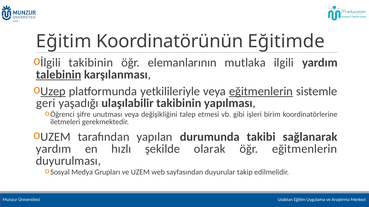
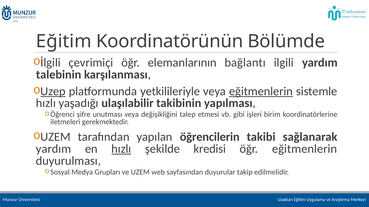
Eğitimde: Eğitimde -> Bölümde
İlgili takibinin: takibinin -> çevrimiçi
mutlaka: mutlaka -> bağlantı
talebinin underline: present -> none
geri at (46, 103): geri -> hızlı
durumunda: durumunda -> öğrencilerin
hızlı at (121, 149) underline: none -> present
olarak: olarak -> kredisi
